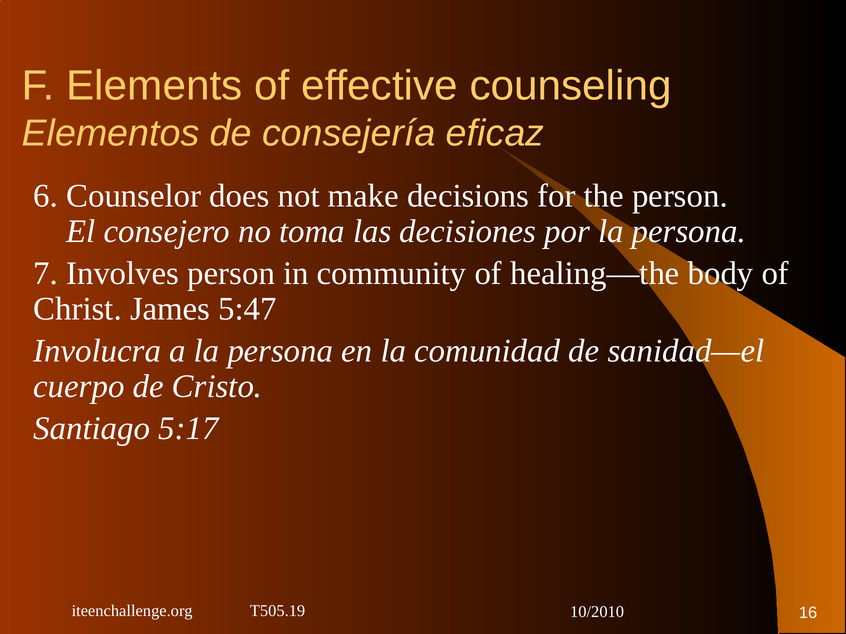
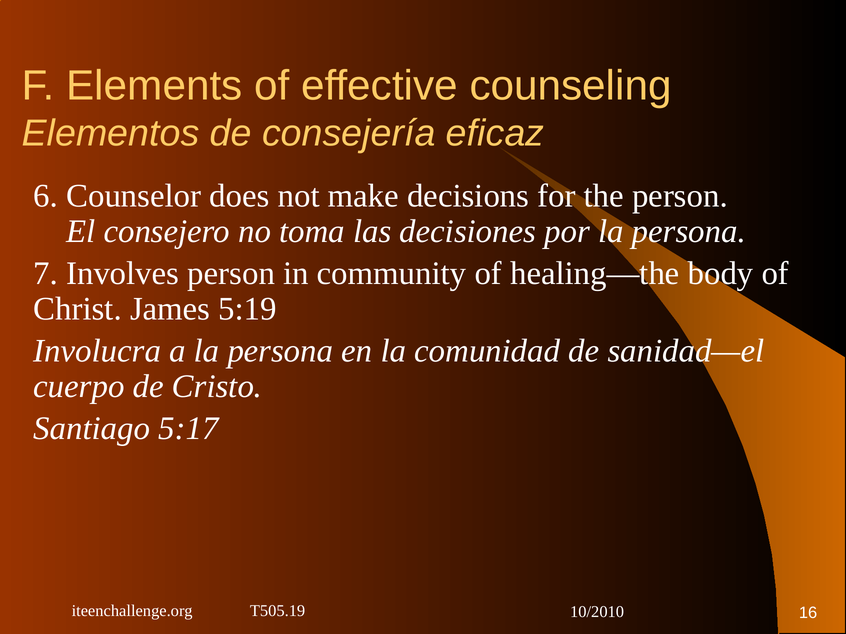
5:47: 5:47 -> 5:19
